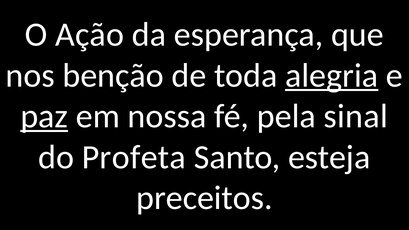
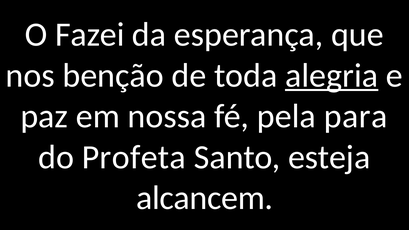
Ação: Ação -> Fazei
paz underline: present -> none
sinal: sinal -> para
preceitos: preceitos -> alcancem
